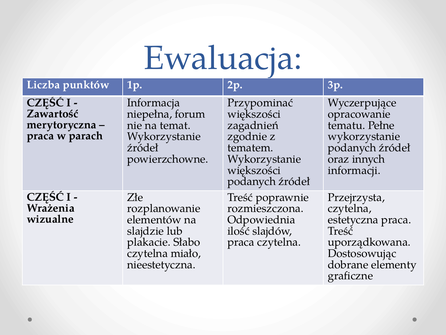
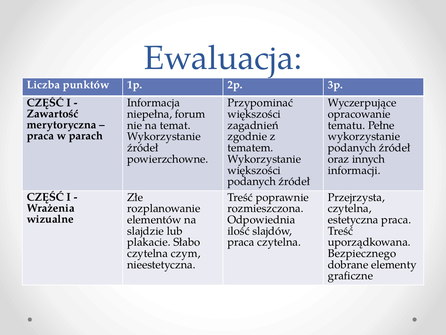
miało: miało -> czym
Dostosowując: Dostosowując -> Bezpiecznego
